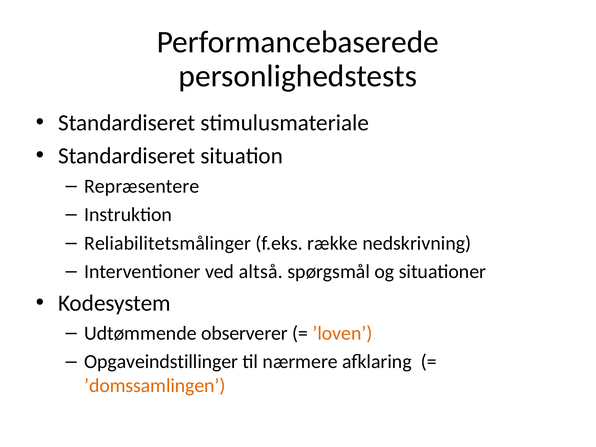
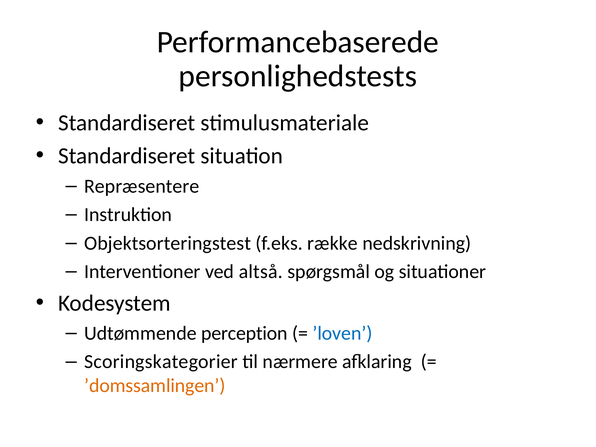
Reliabilitetsmålinger: Reliabilitetsmålinger -> Objektsorteringstest
observerer: observerer -> perception
’loven colour: orange -> blue
Opgaveindstillinger: Opgaveindstillinger -> Scoringskategorier
